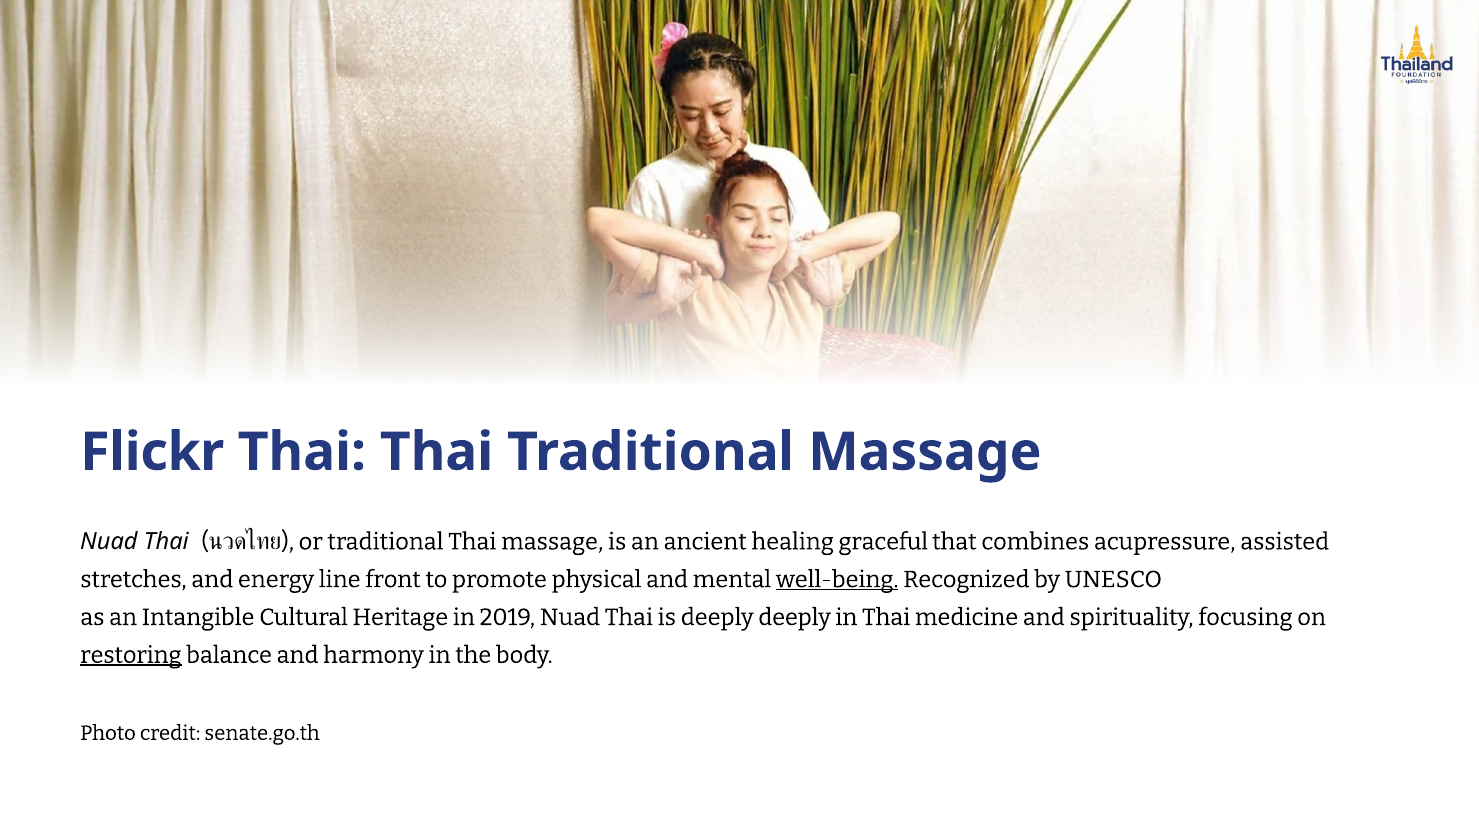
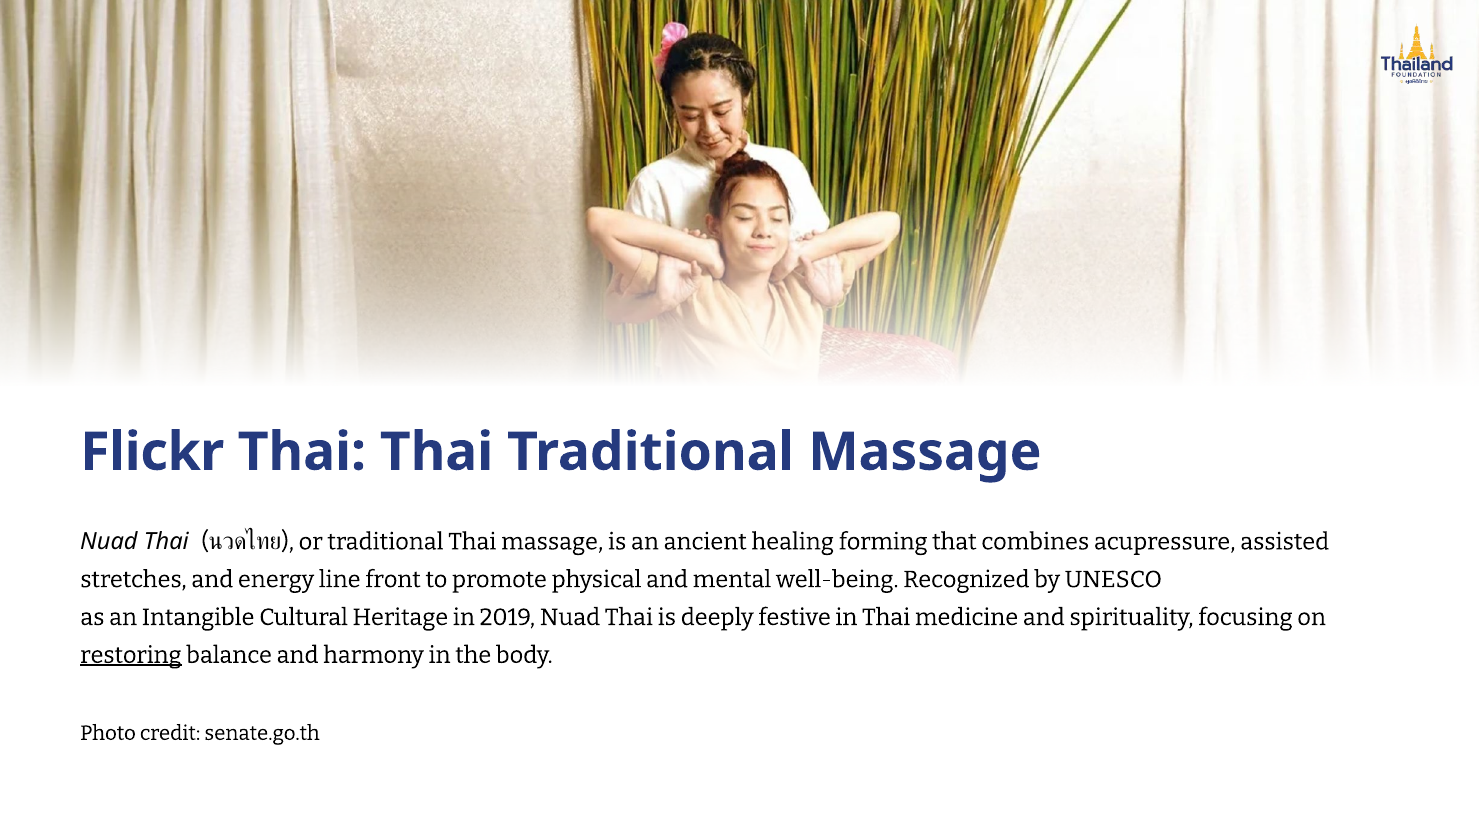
graceful: graceful -> forming
well-being underline: present -> none
deeply deeply: deeply -> festive
